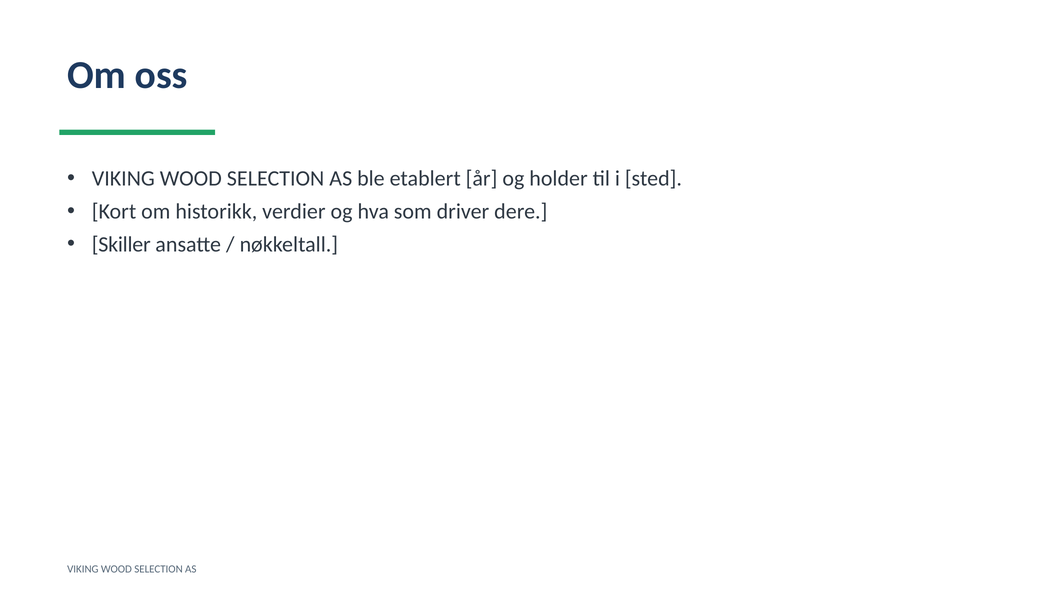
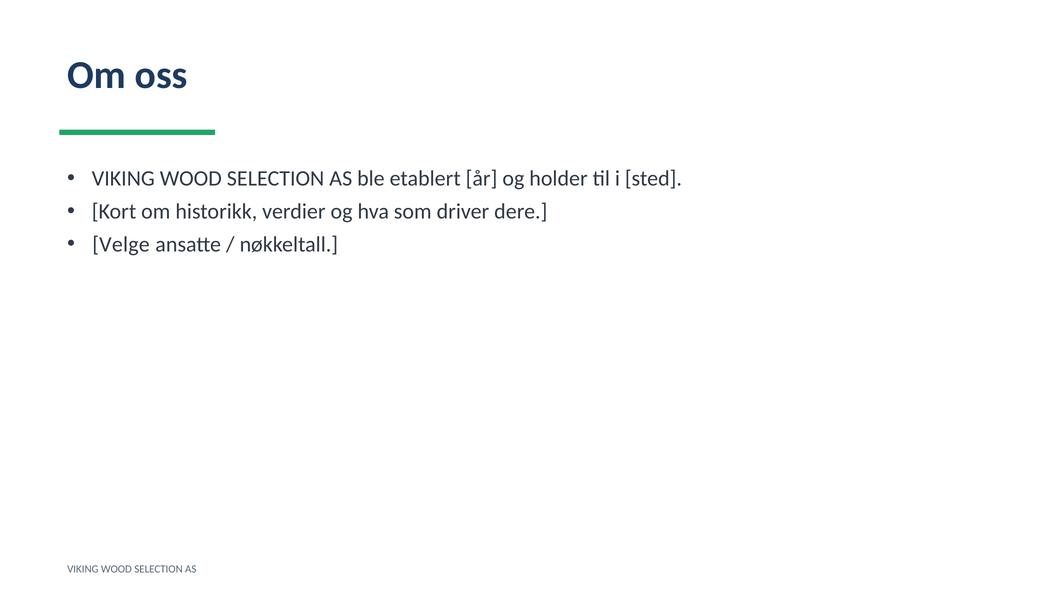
Skiller: Skiller -> Velge
